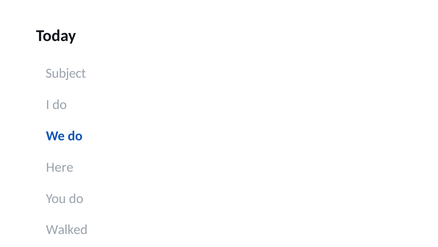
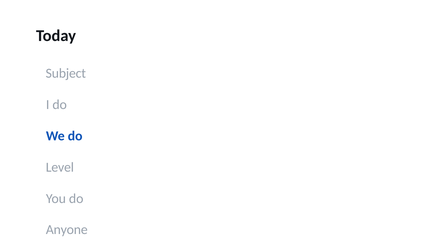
Here: Here -> Level
Walked: Walked -> Anyone
